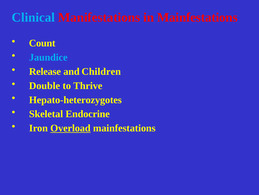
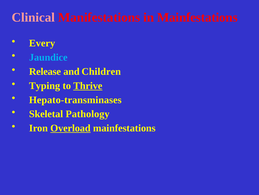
Clinical colour: light blue -> pink
Count: Count -> Every
Double: Double -> Typing
Thrive underline: none -> present
Hepato-heterozygotes: Hepato-heterozygotes -> Hepato-transminases
Endocrine: Endocrine -> Pathology
